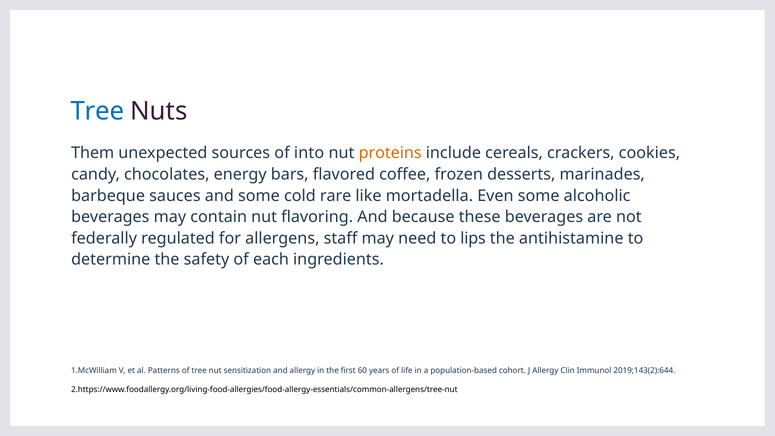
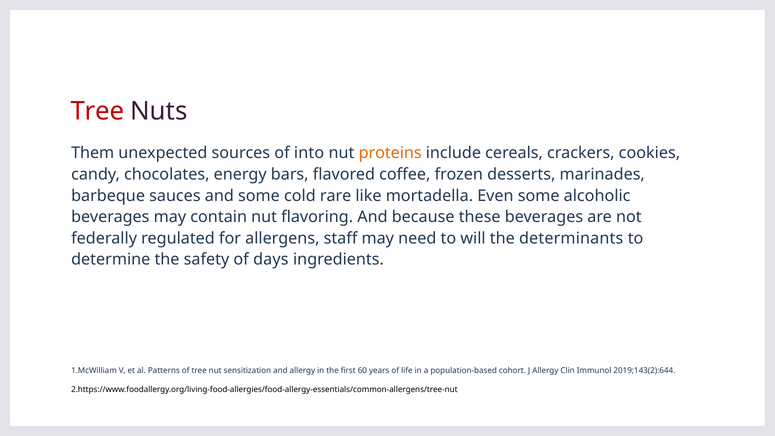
Tree at (98, 111) colour: blue -> red
lips: lips -> will
antihistamine: antihistamine -> determinants
each: each -> days
